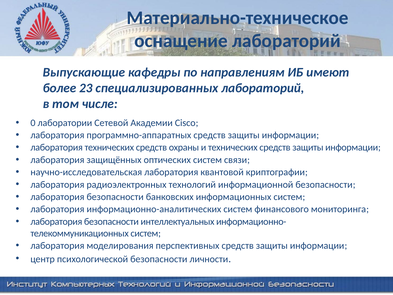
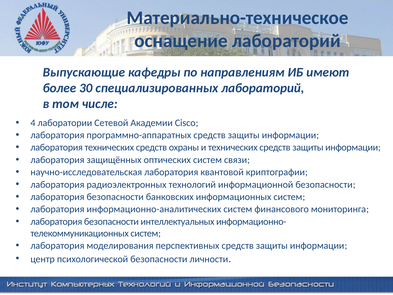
23: 23 -> 30
0: 0 -> 4
